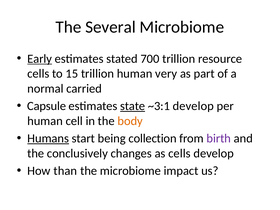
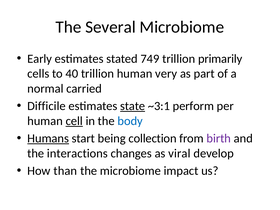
Early underline: present -> none
700: 700 -> 749
resource: resource -> primarily
15: 15 -> 40
Capsule: Capsule -> Difficile
~3:1 develop: develop -> perform
cell underline: none -> present
body colour: orange -> blue
conclusively: conclusively -> interactions
as cells: cells -> viral
